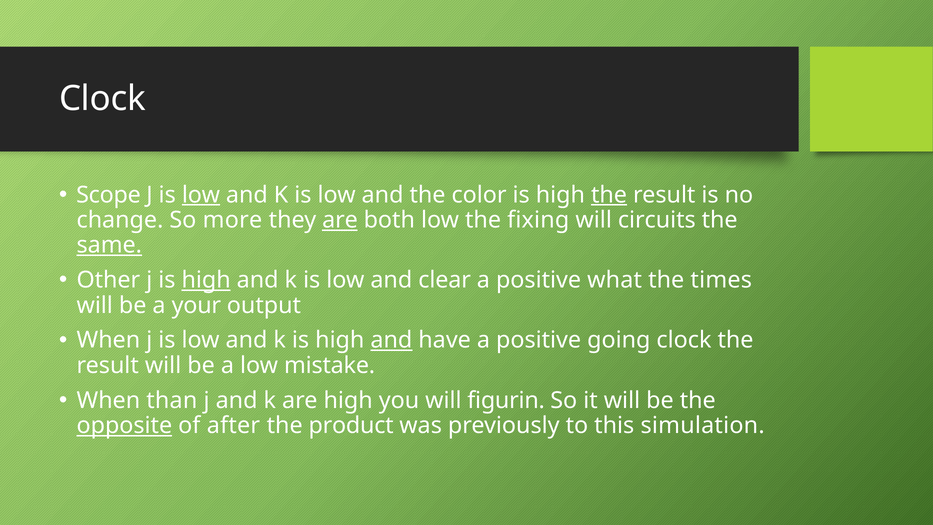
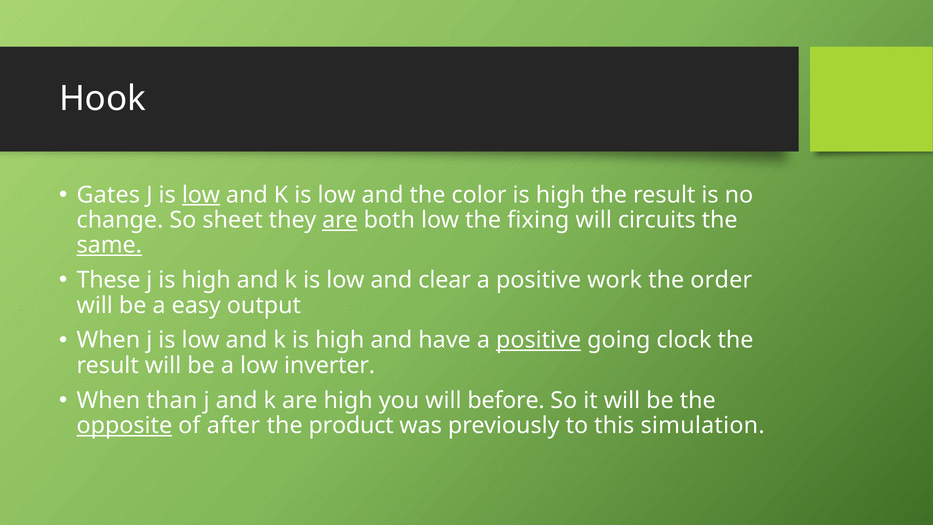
Clock at (103, 99): Clock -> Hook
Scope: Scope -> Gates
the at (609, 195) underline: present -> none
more: more -> sheet
Other: Other -> These
high at (206, 280) underline: present -> none
what: what -> work
times: times -> order
your: your -> easy
and at (391, 340) underline: present -> none
positive at (539, 340) underline: none -> present
mistake: mistake -> inverter
figurin: figurin -> before
